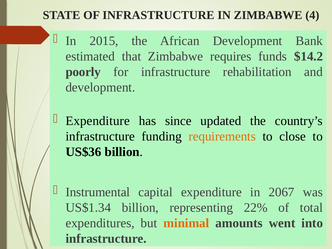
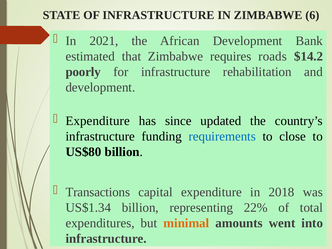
4: 4 -> 6
2015: 2015 -> 2021
funds: funds -> roads
requirements colour: orange -> blue
US$36: US$36 -> US$80
Instrumental: Instrumental -> Transactions
2067: 2067 -> 2018
